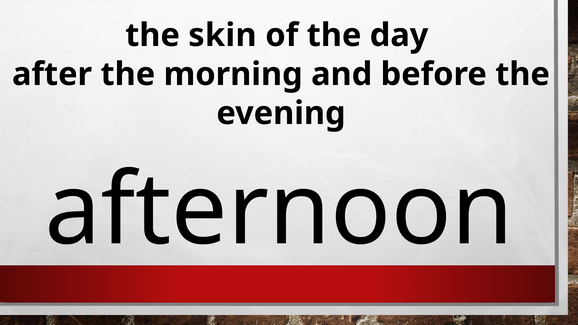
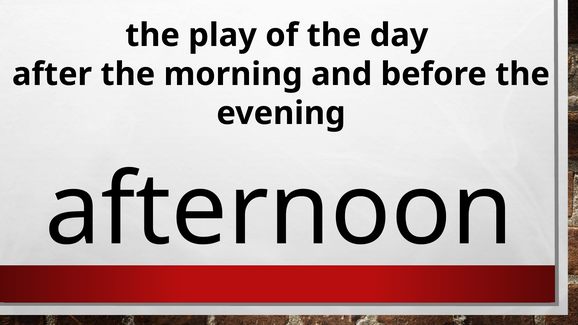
skin: skin -> play
